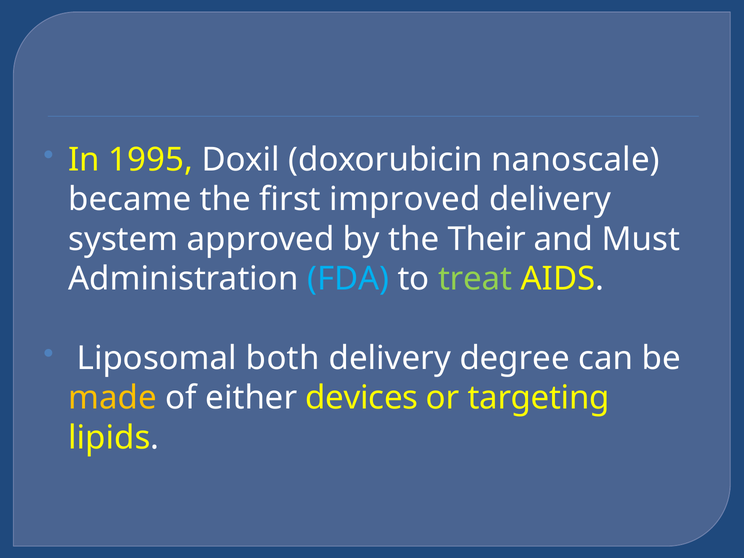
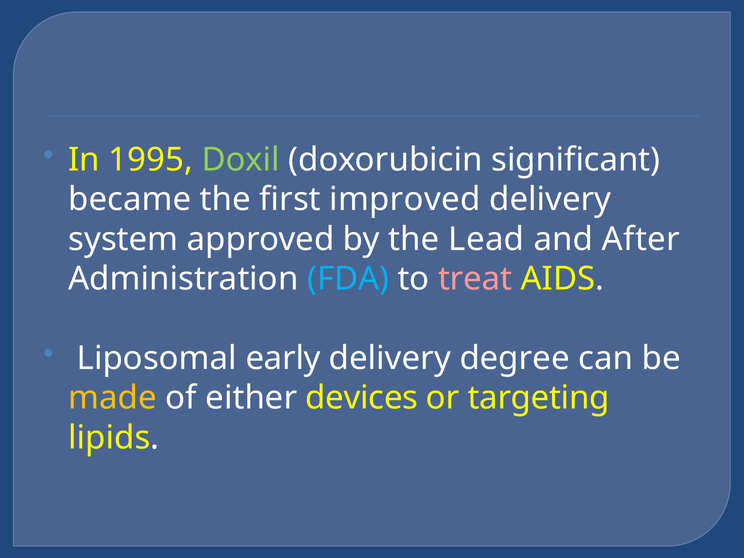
Doxil colour: white -> light green
nanoscale: nanoscale -> significant
Their: Their -> Lead
Must: Must -> After
treat colour: light green -> pink
both: both -> early
